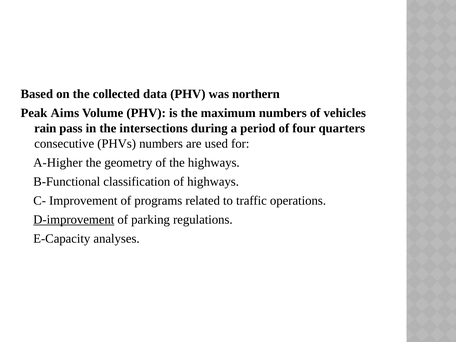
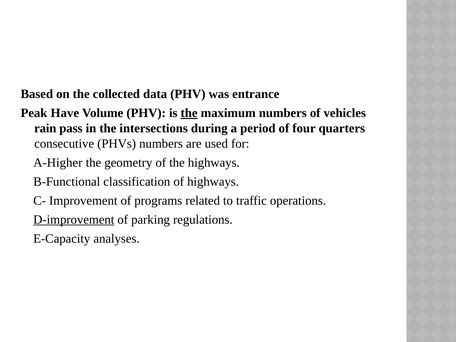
northern: northern -> entrance
Aims: Aims -> Have
the at (189, 113) underline: none -> present
